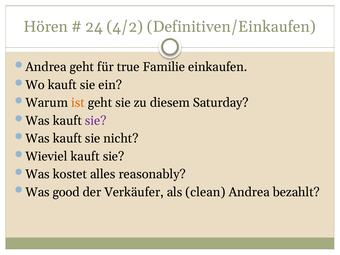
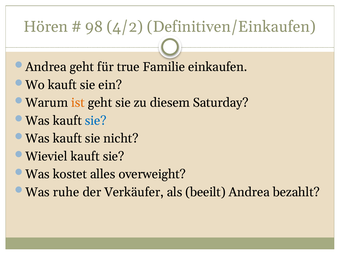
24: 24 -> 98
sie at (96, 121) colour: purple -> blue
reasonably: reasonably -> overweight
good: good -> ruhe
clean: clean -> beeilt
